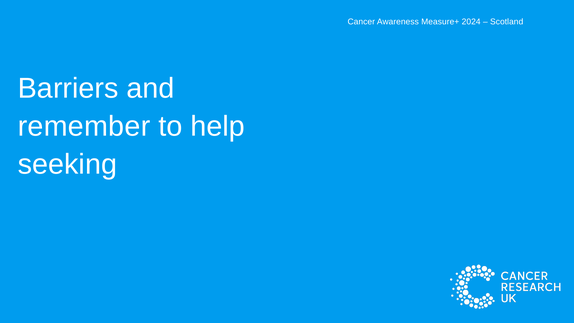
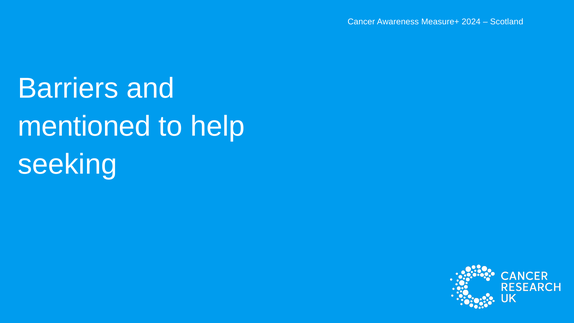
remember: remember -> mentioned
